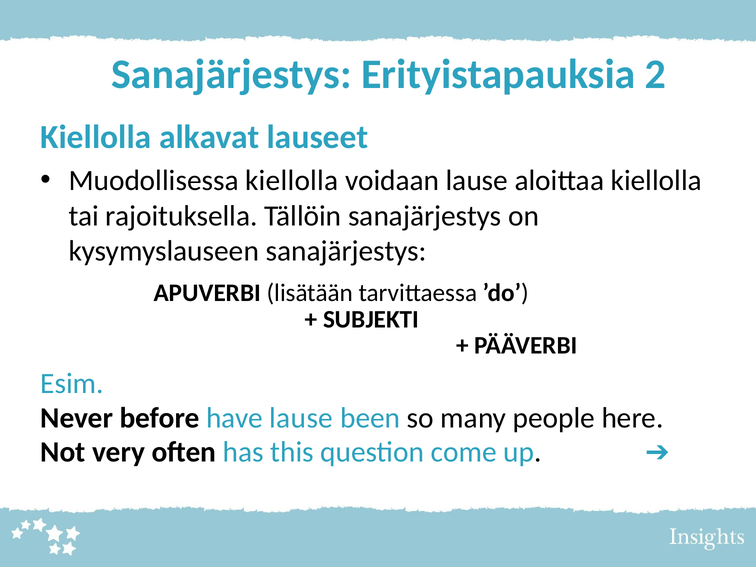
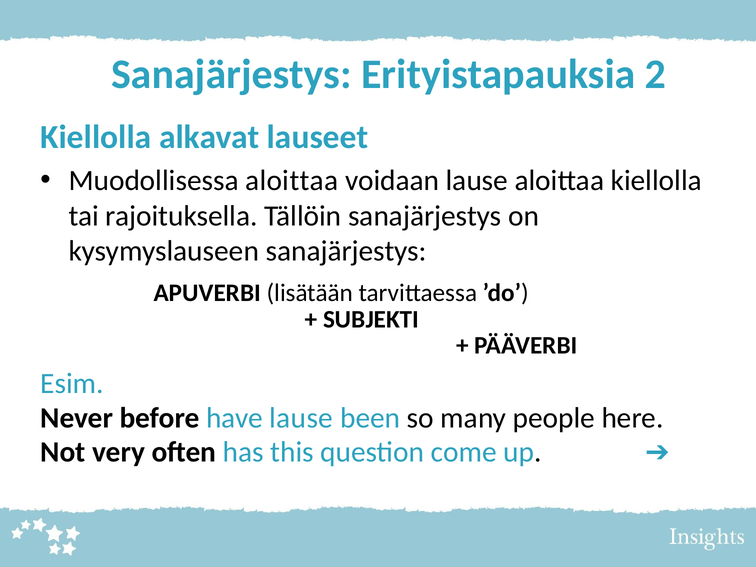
Muodollisessa kiellolla: kiellolla -> aloittaa
